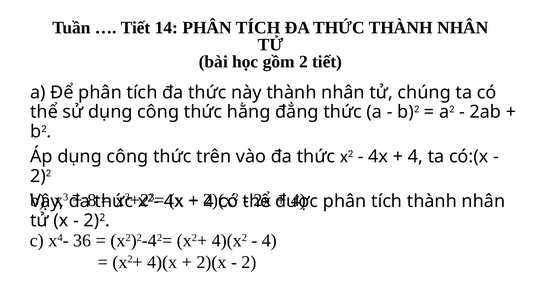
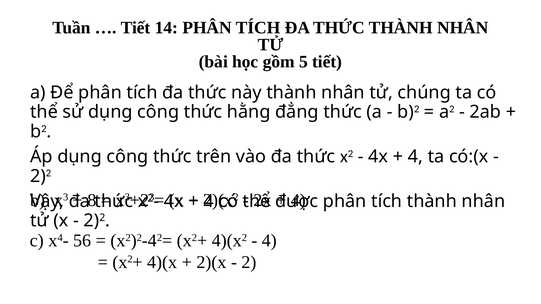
gồm 2: 2 -> 5
36: 36 -> 56
